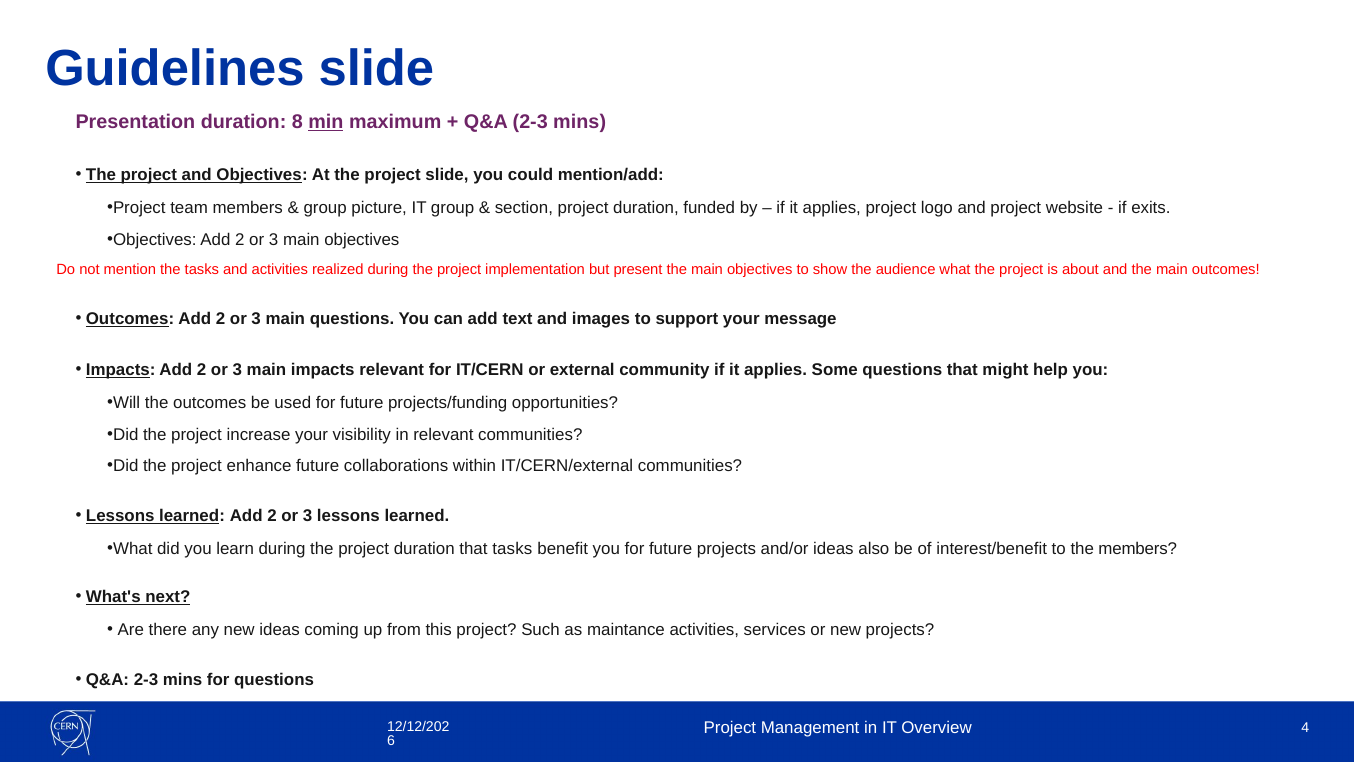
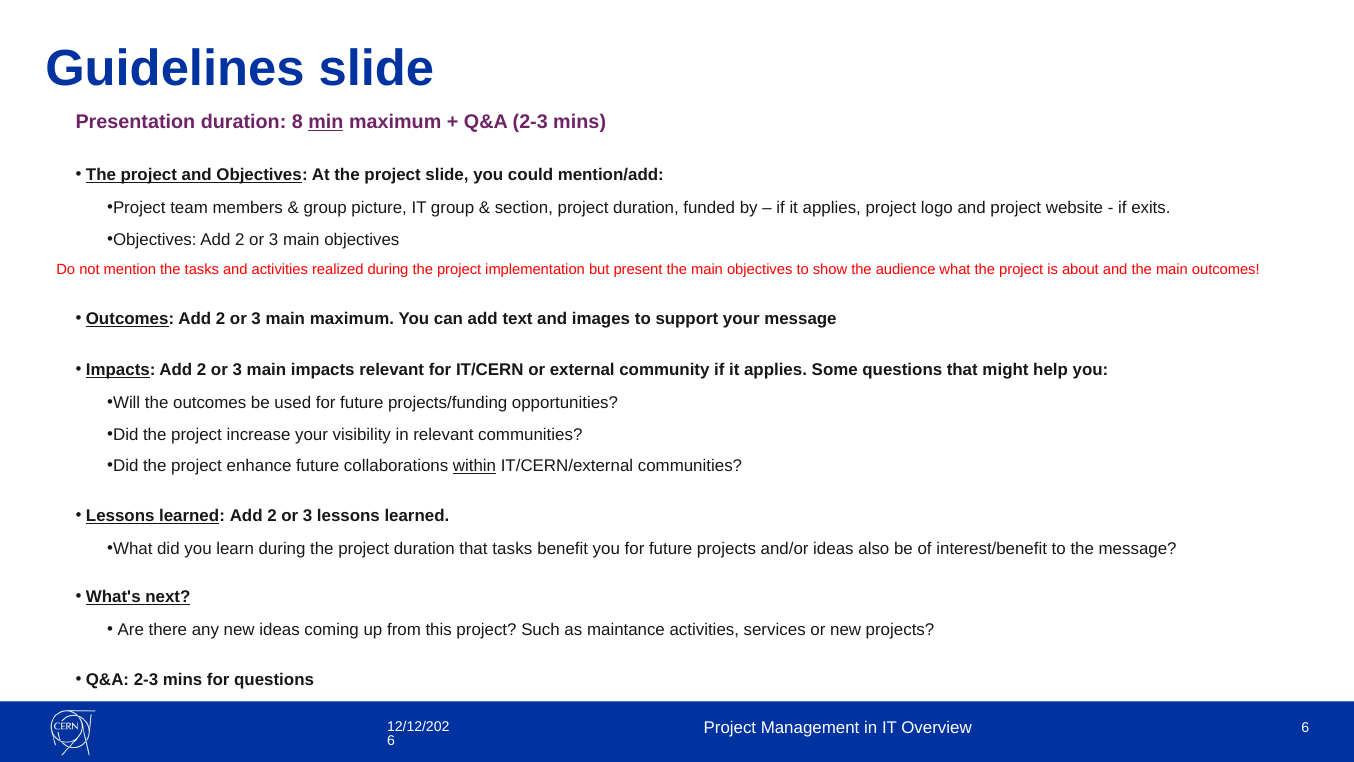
main questions: questions -> maximum
within underline: none -> present
the members: members -> message
Overview 4: 4 -> 6
